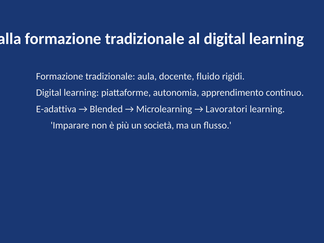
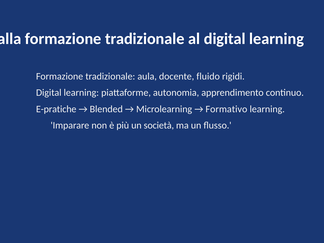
E-adattiva: E-adattiva -> E-pratiche
Lavoratori: Lavoratori -> Formativo
